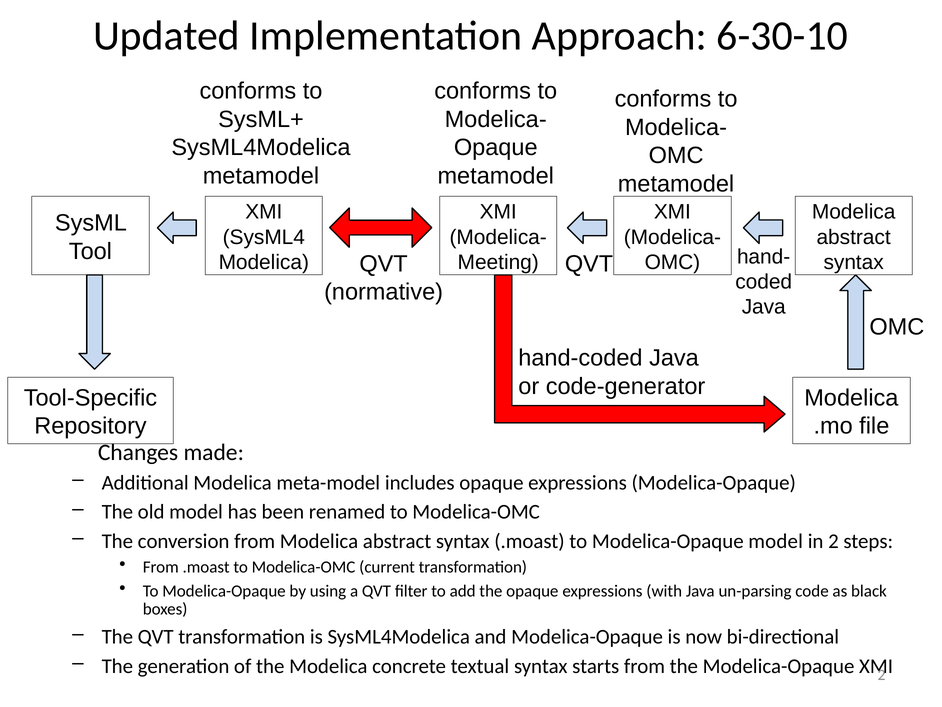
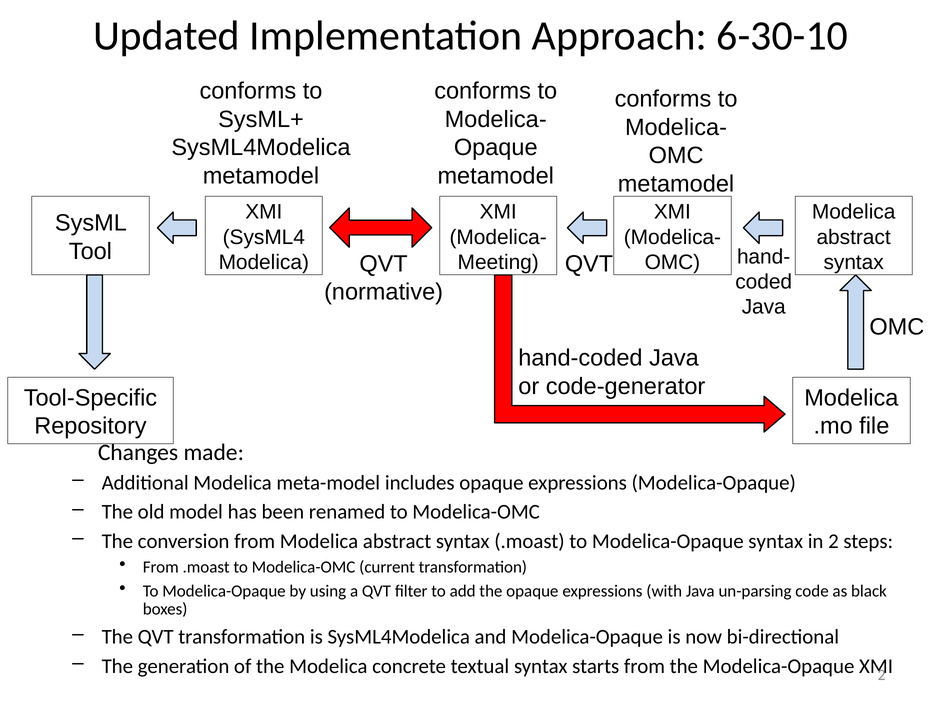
Modelica-Opaque model: model -> syntax
